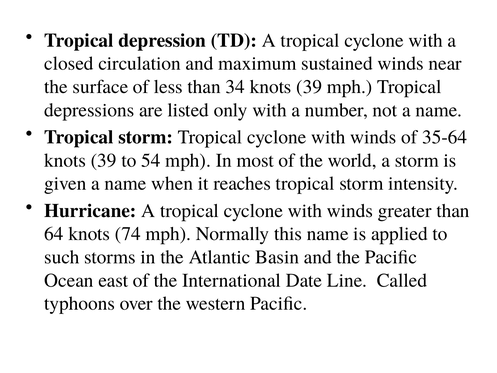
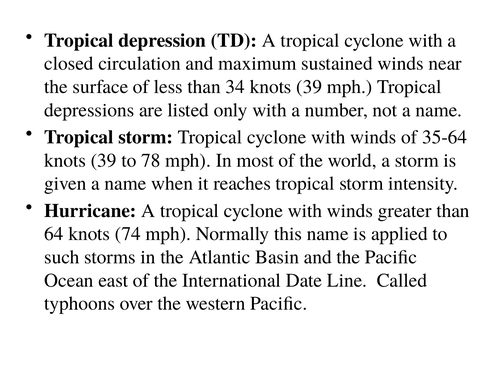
54: 54 -> 78
